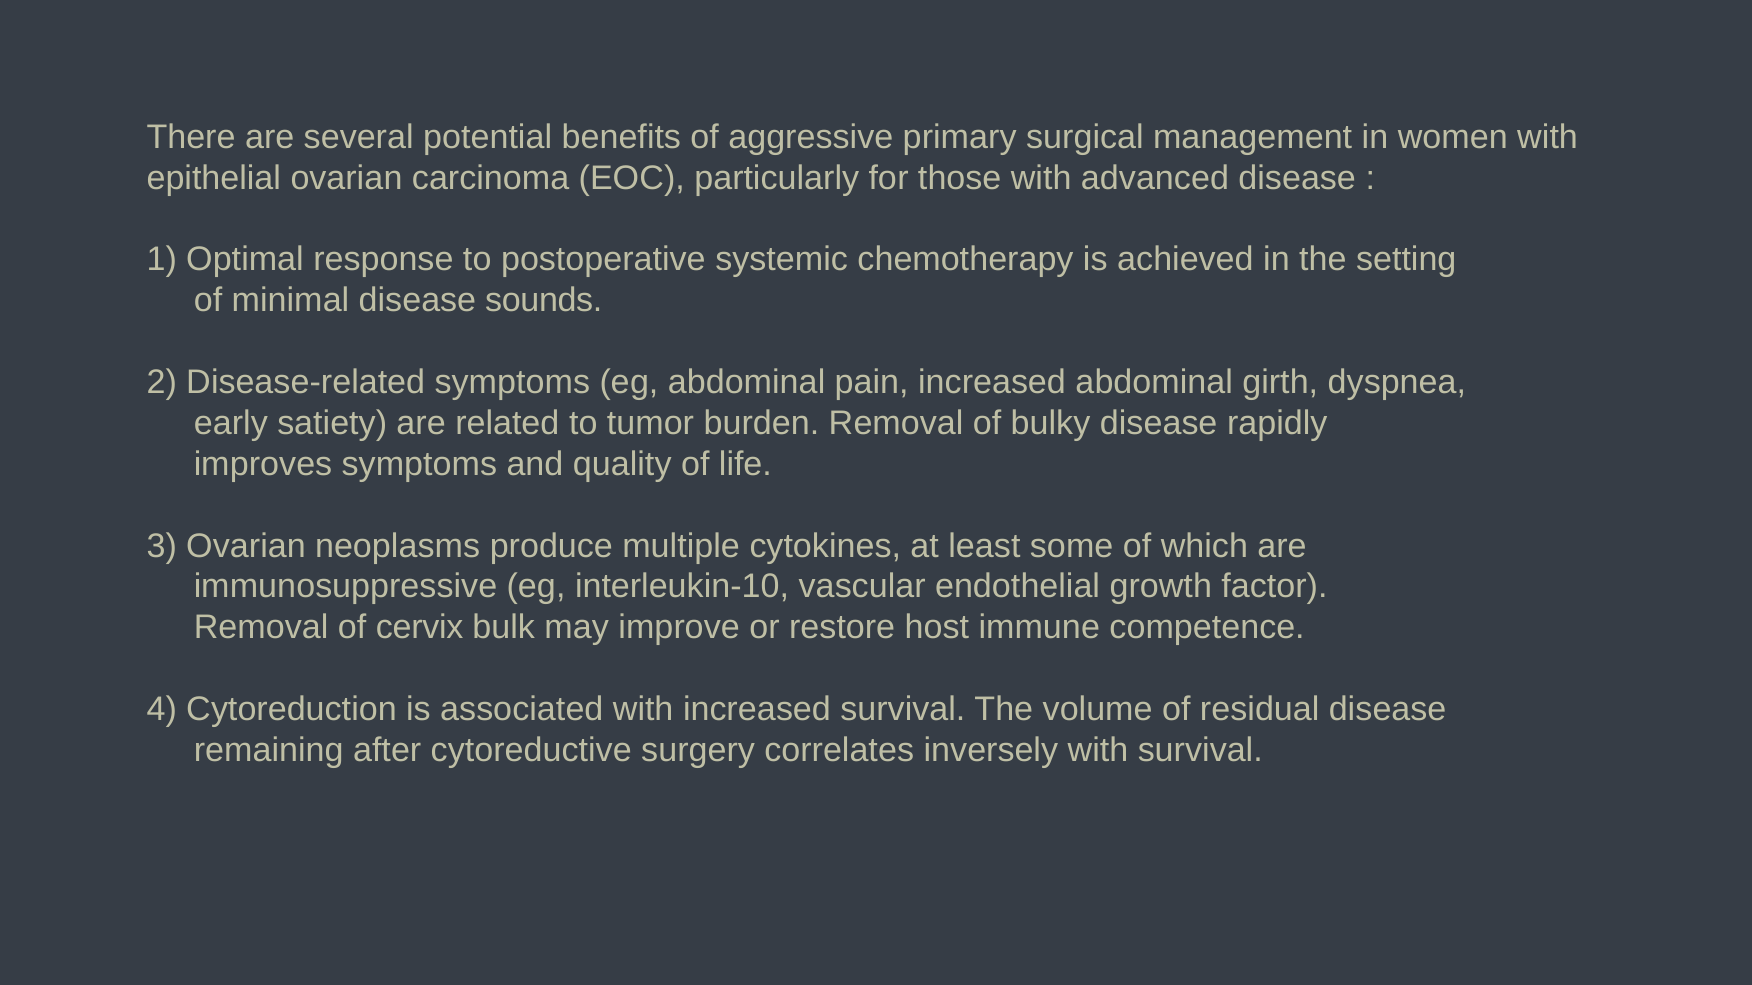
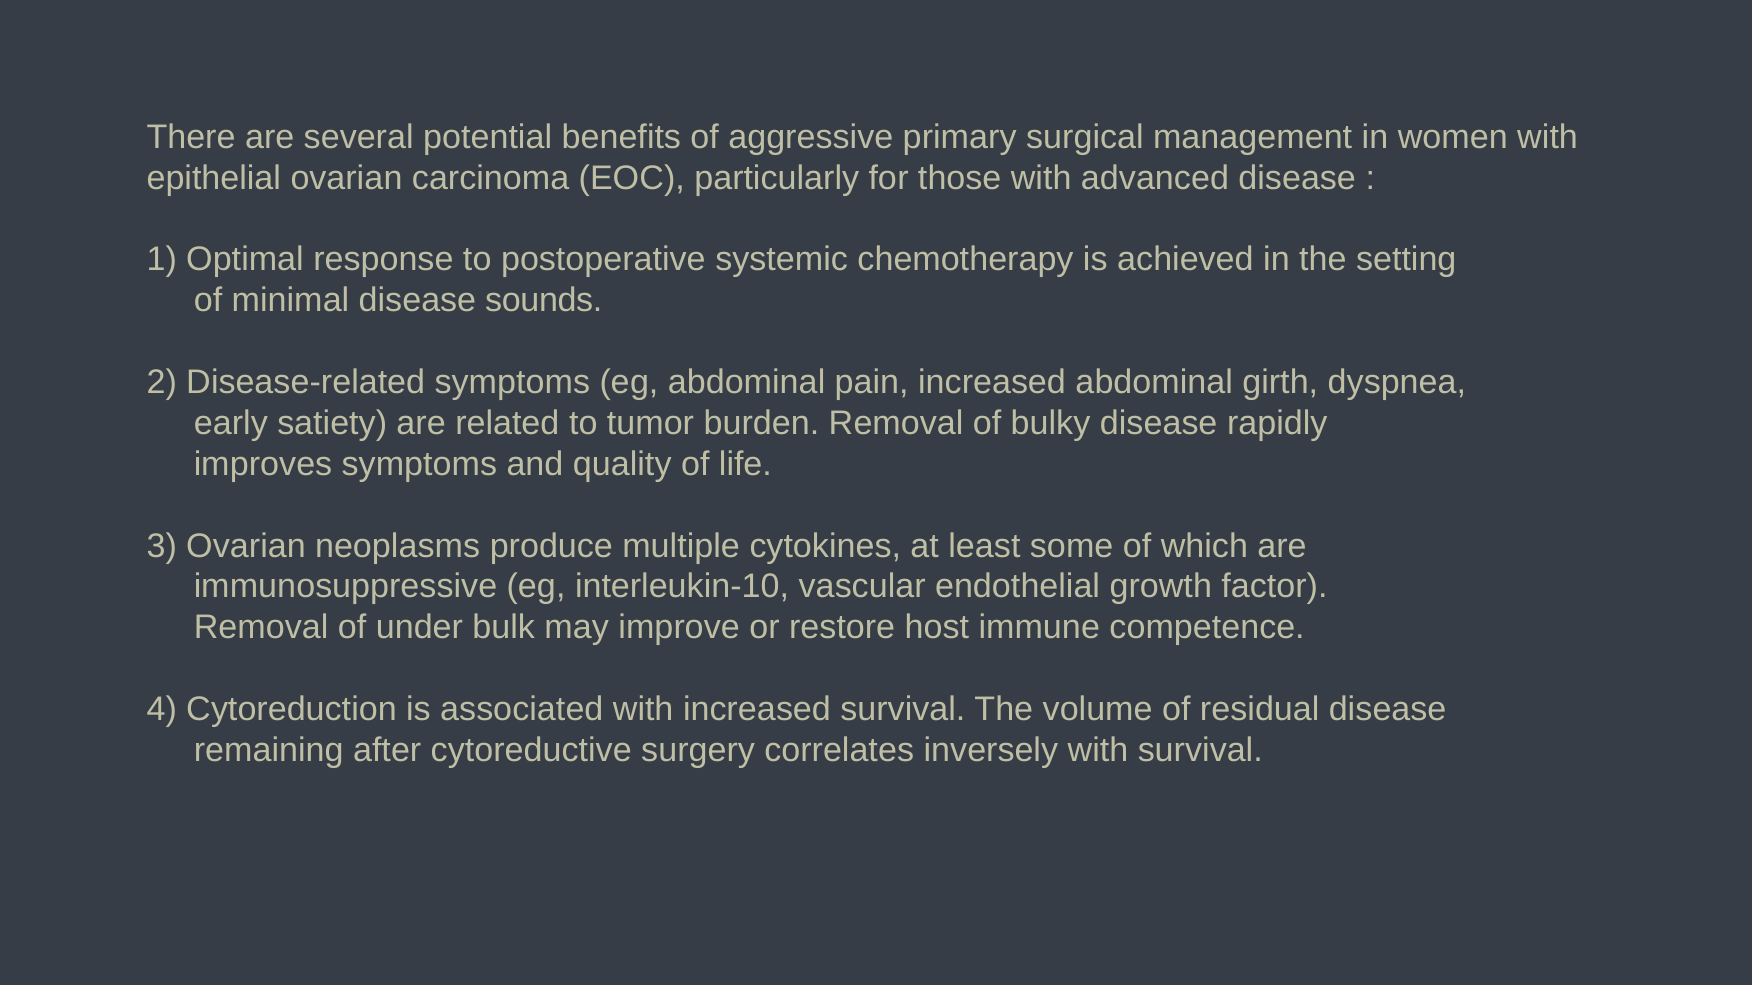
cervix: cervix -> under
